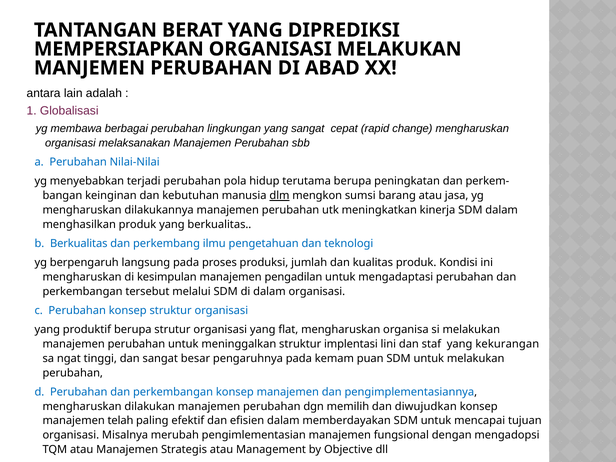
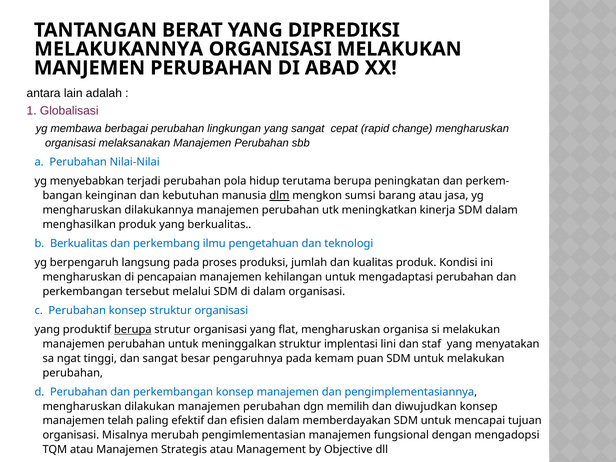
MEMPERSIAPKAN: MEMPERSIAPKAN -> MELAKUKANNYA
kesimpulan: kesimpulan -> pencapaian
pengadilan: pengadilan -> kehilangan
berupa at (133, 330) underline: none -> present
kekurangan: kekurangan -> menyatakan
